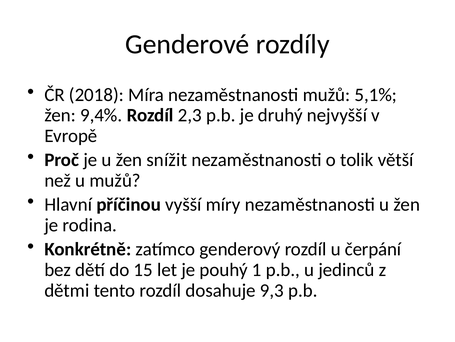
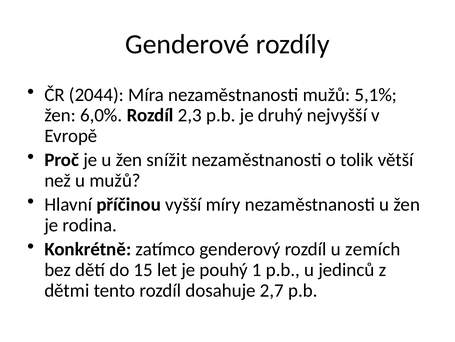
2018: 2018 -> 2044
9,4%: 9,4% -> 6,0%
čerpání: čerpání -> zemích
9,3: 9,3 -> 2,7
